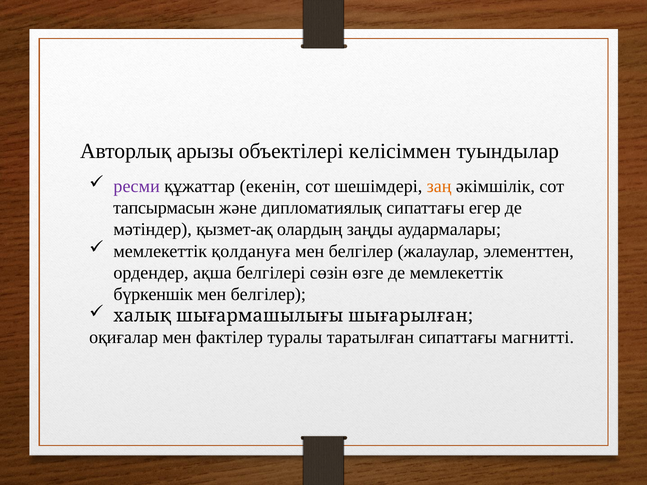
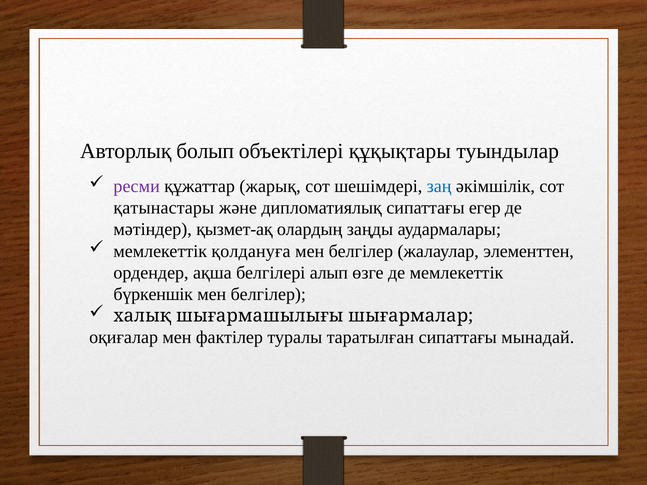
арызы: арызы -> болып
келiсiммен: келiсiммен -> құқықтары
екенін: екенін -> жарық
заң colour: orange -> blue
тапсырмасын: тапсырмасын -> қатынастары
сөзін: сөзін -> алып
шығарылған: шығарылған -> шығармалар
магнитті: магнитті -> мынадай
